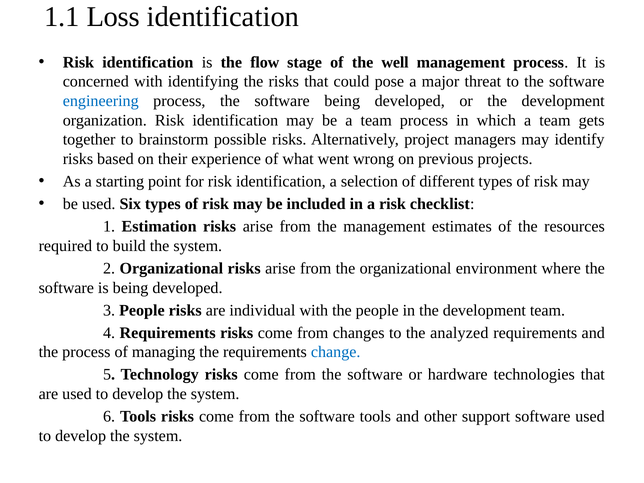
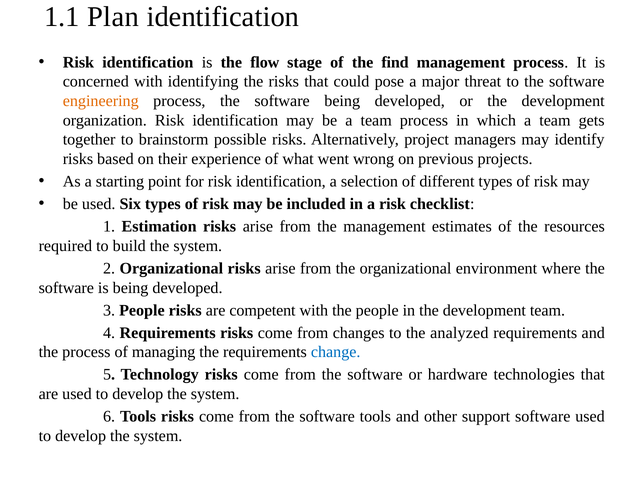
Loss: Loss -> Plan
well: well -> find
engineering colour: blue -> orange
individual: individual -> competent
